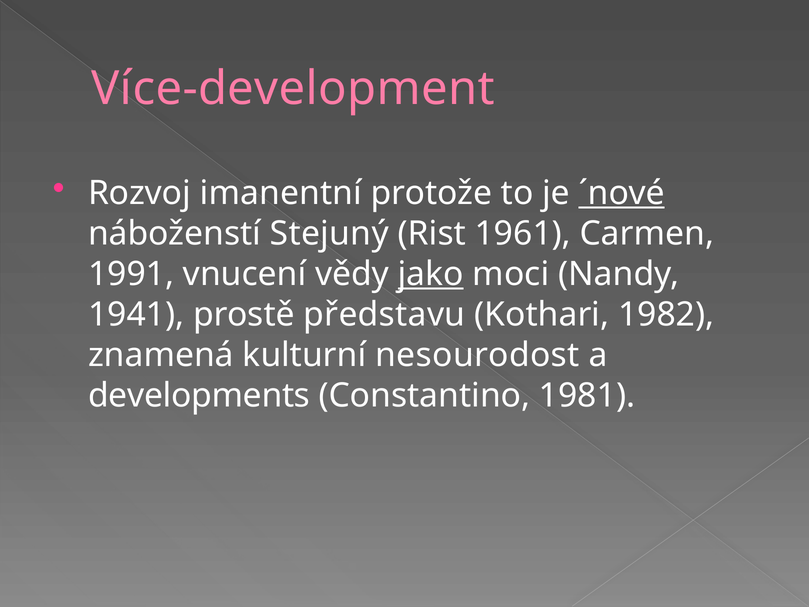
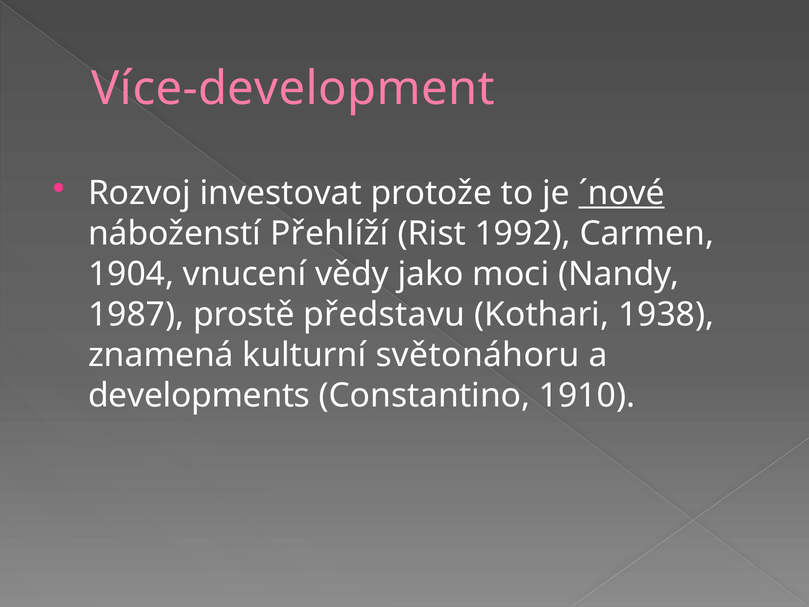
imanentní: imanentní -> investovat
Stejuný: Stejuný -> Přehlíží
1961: 1961 -> 1992
1991: 1991 -> 1904
jako underline: present -> none
1941: 1941 -> 1987
1982: 1982 -> 1938
nesourodost: nesourodost -> světonáhoru
1981: 1981 -> 1910
